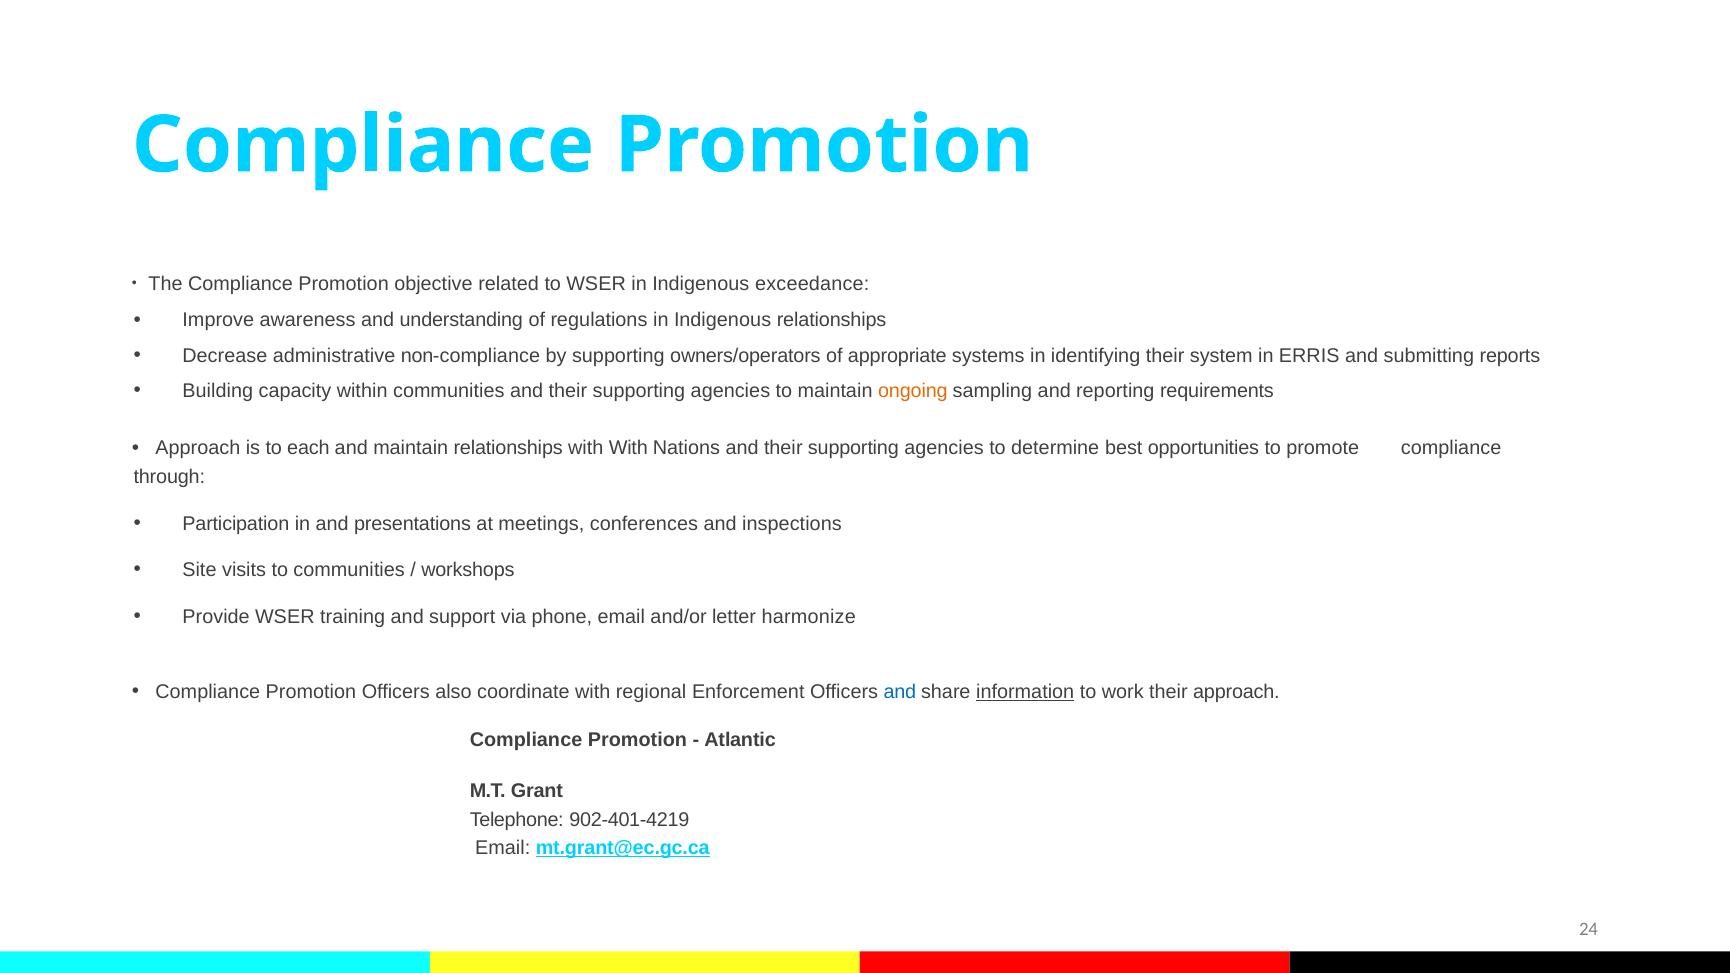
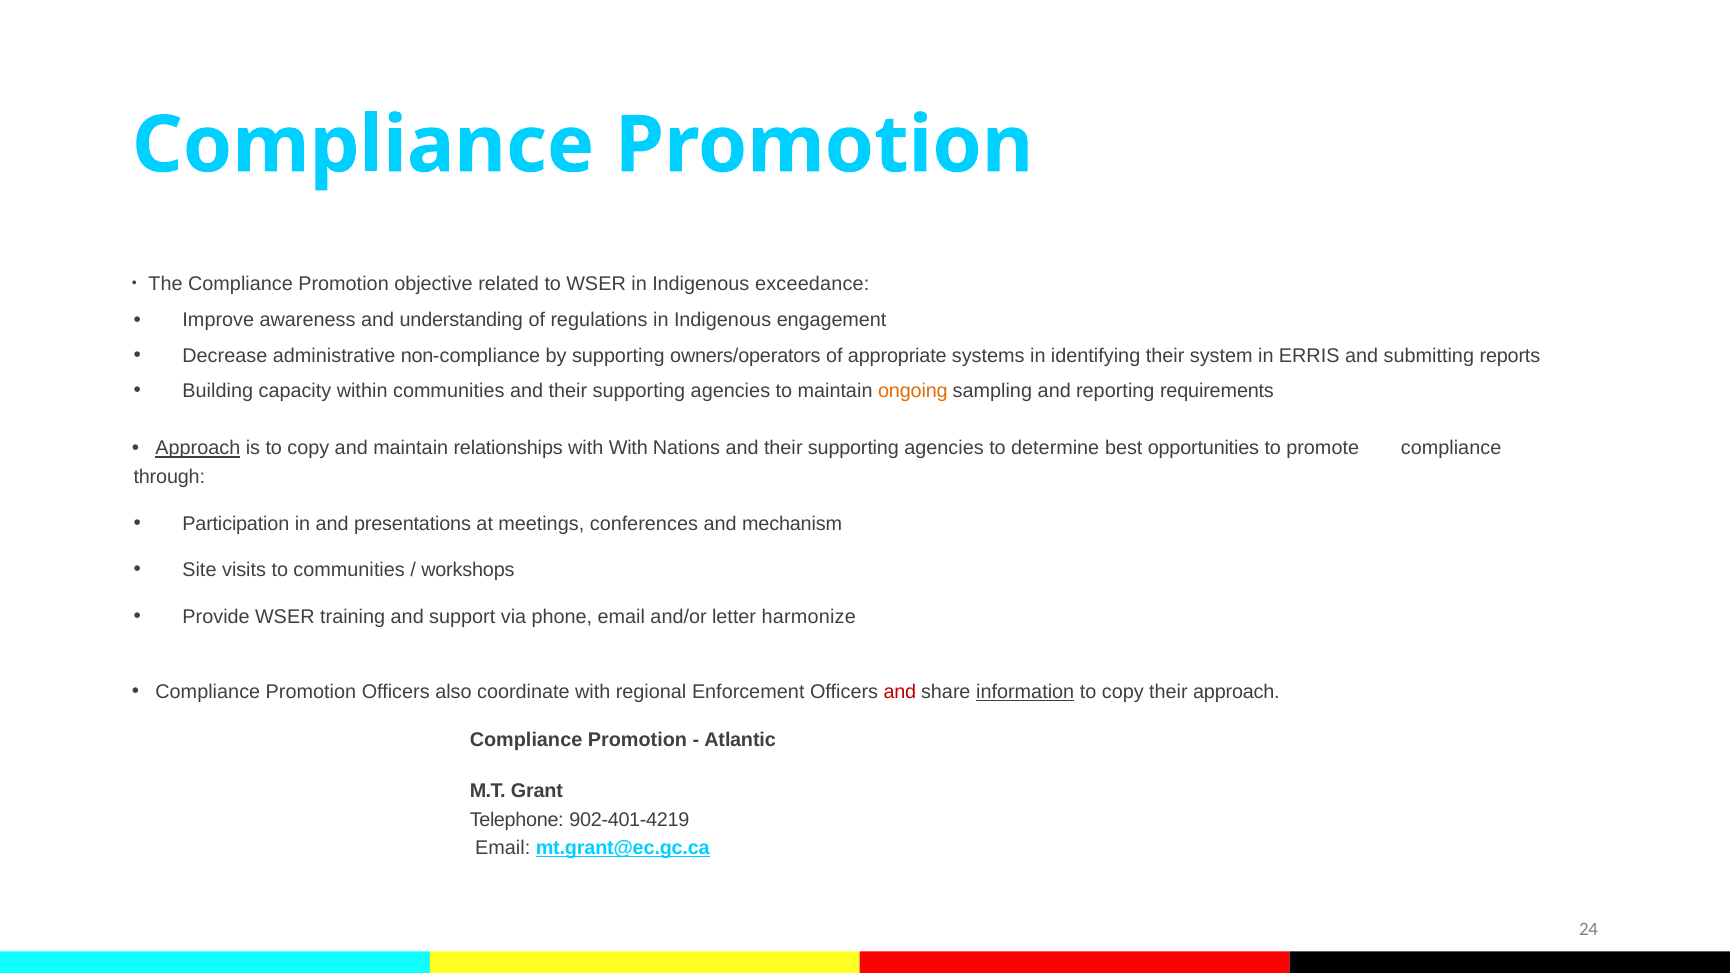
Indigenous relationships: relationships -> engagement
Approach at (198, 448) underline: none -> present
is to each: each -> copy
inspections: inspections -> mechanism
and at (900, 692) colour: blue -> red
work at (1123, 692): work -> copy
